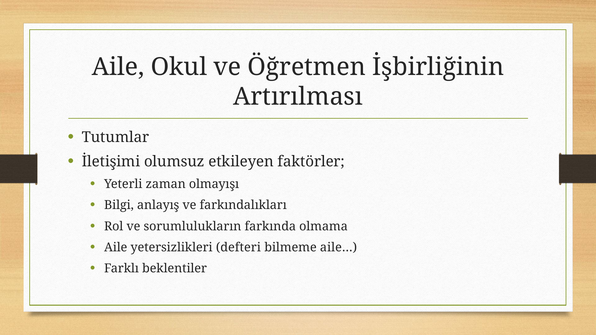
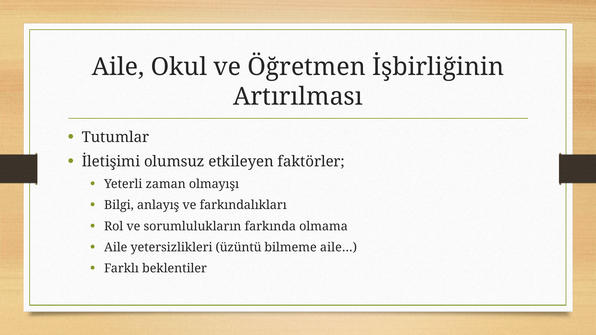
defteri: defteri -> üzüntü
